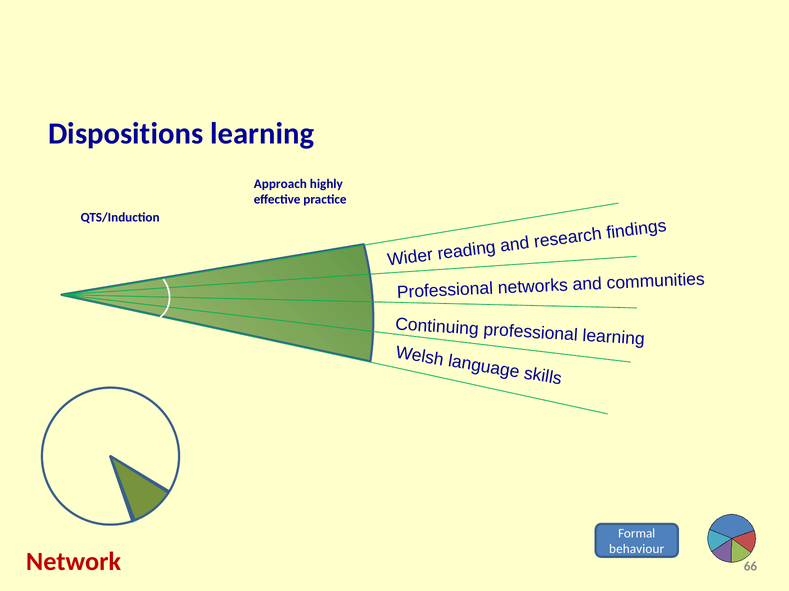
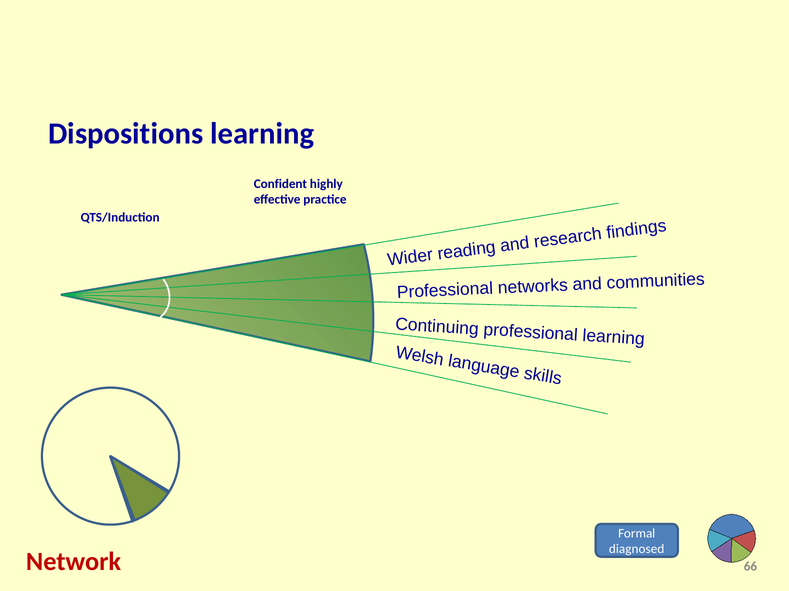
Approach: Approach -> Confident
behaviour: behaviour -> diagnosed
